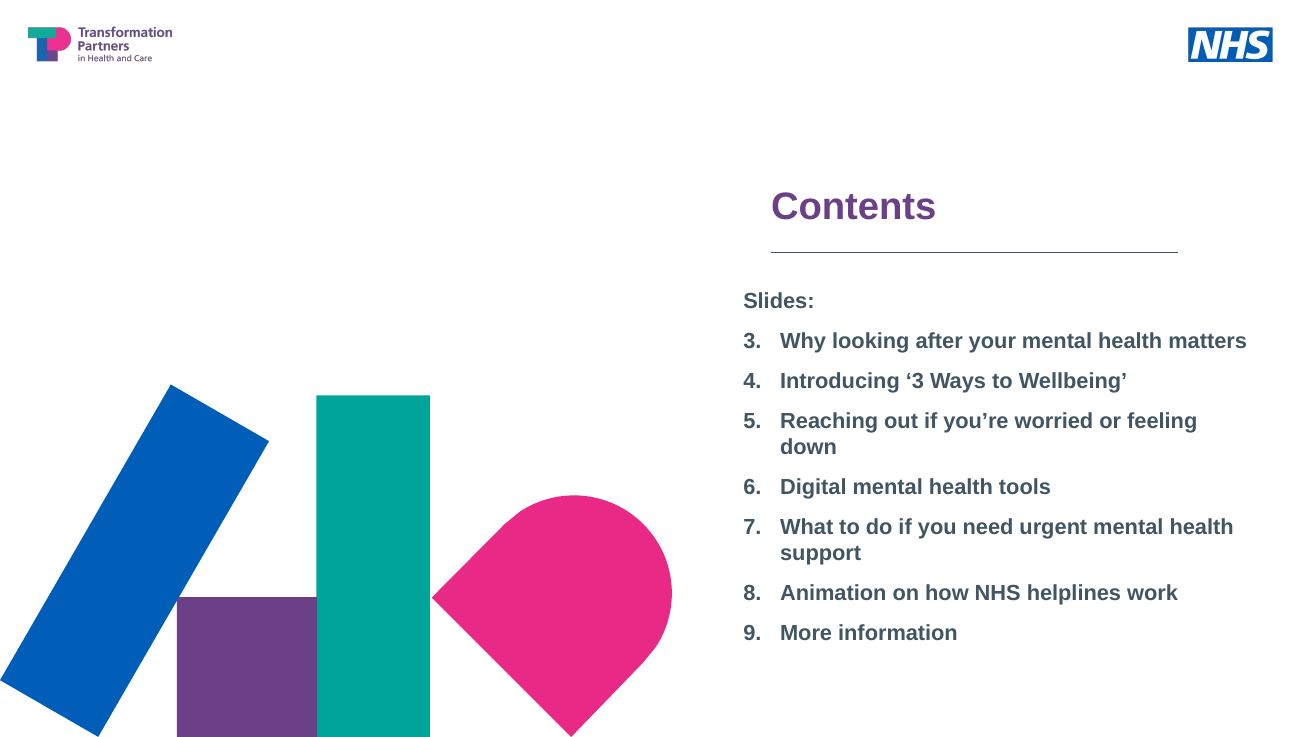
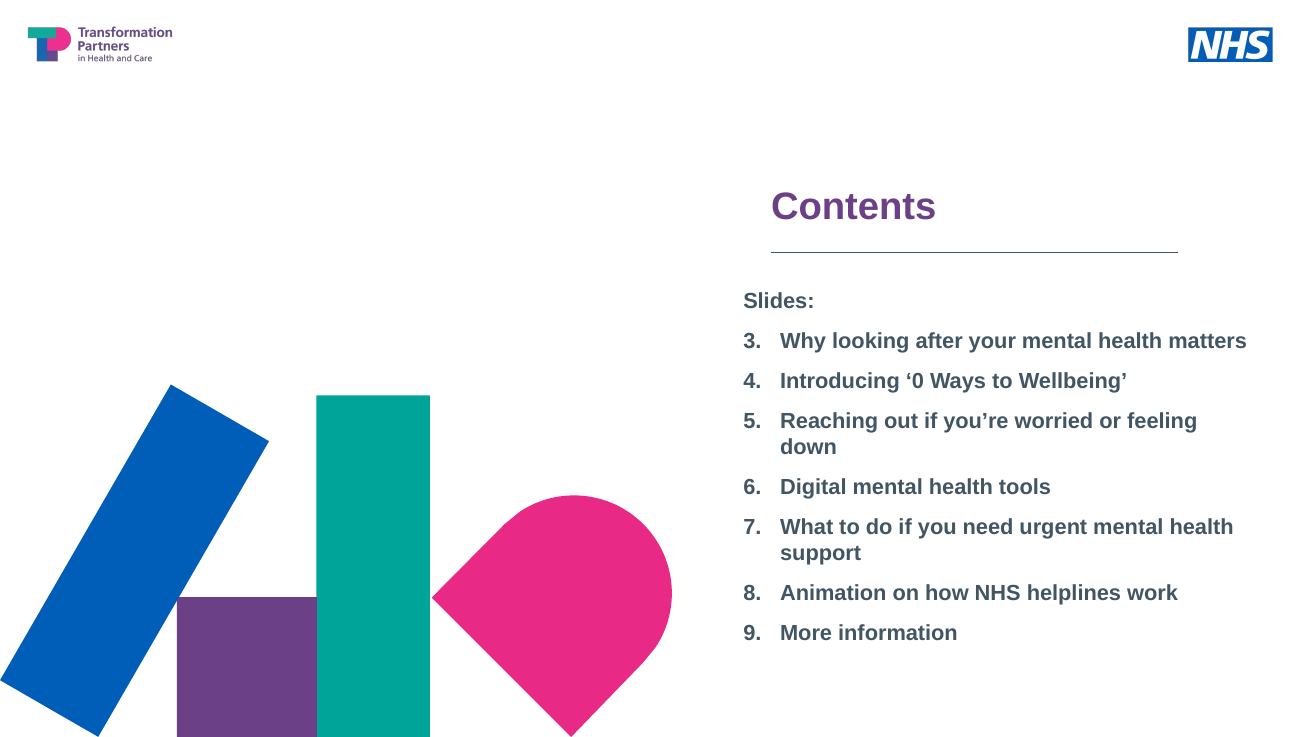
Introducing 3: 3 -> 0
